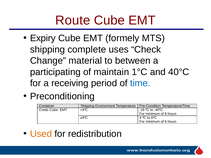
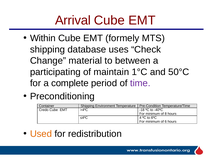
Route: Route -> Arrival
Expiry: Expiry -> Within
complete: complete -> database
40°C: 40°C -> 50°C
receiving: receiving -> complete
time colour: blue -> purple
